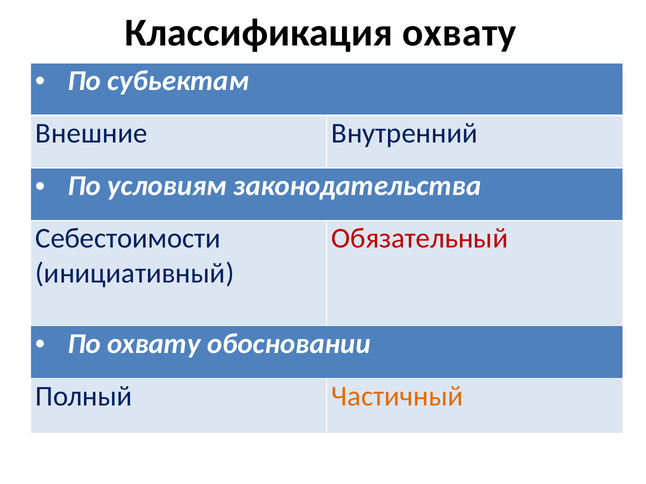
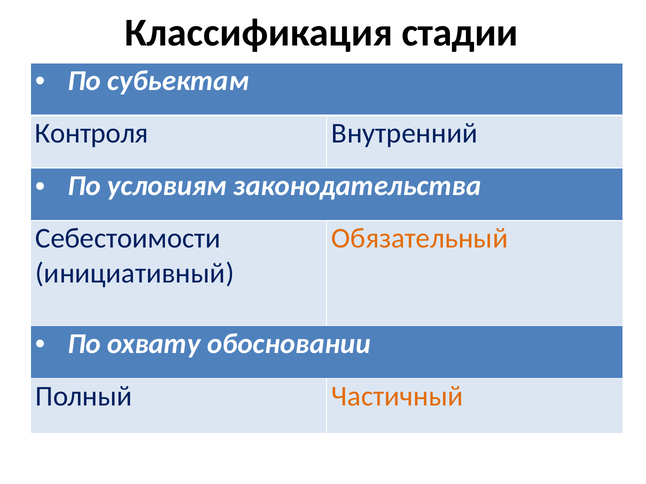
Классификация охвату: охвату -> стадии
Внешние: Внешние -> Контроля
Обязательный colour: red -> orange
